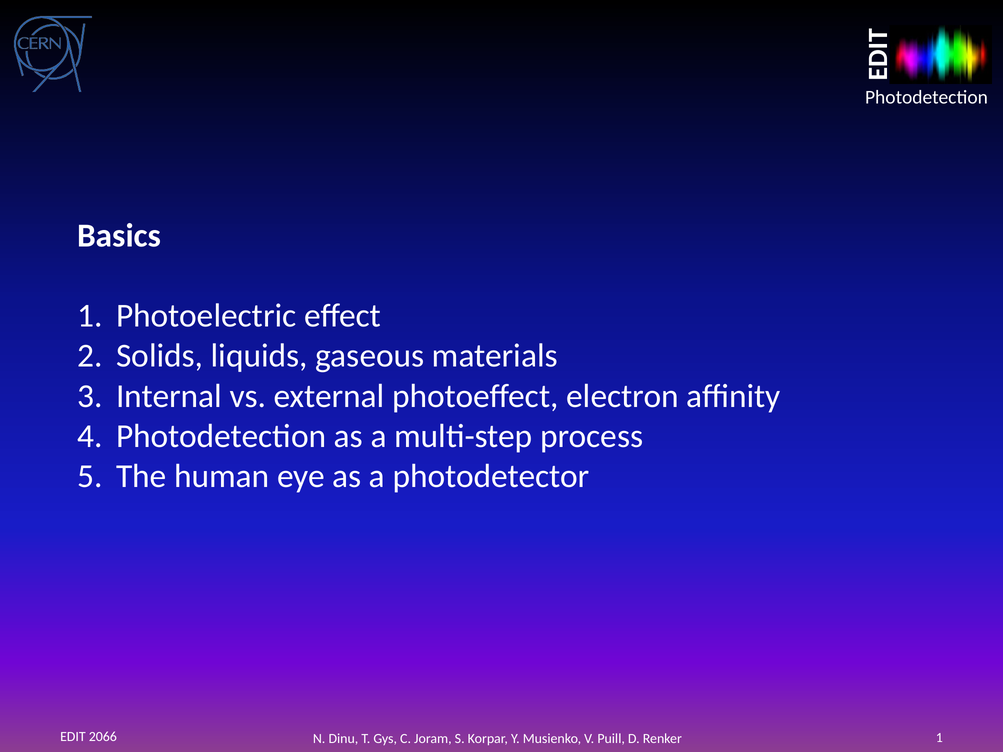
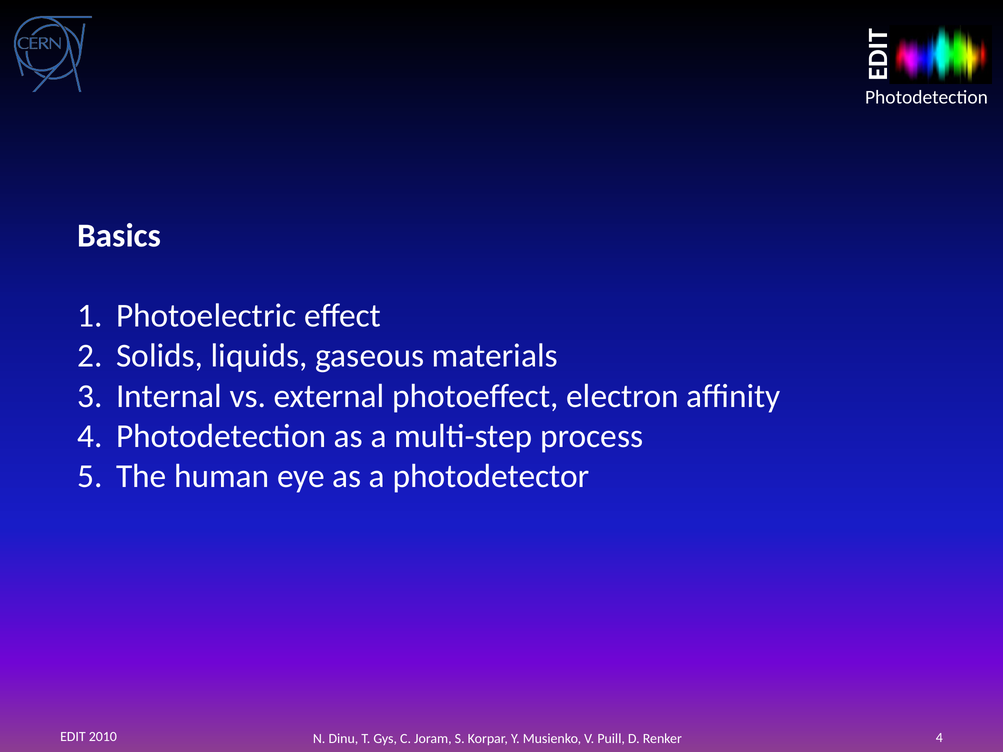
2066: 2066 -> 2010
Renker 1: 1 -> 4
